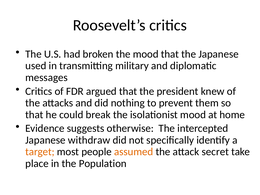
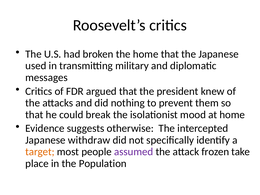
the mood: mood -> home
assumed colour: orange -> purple
secret: secret -> frozen
